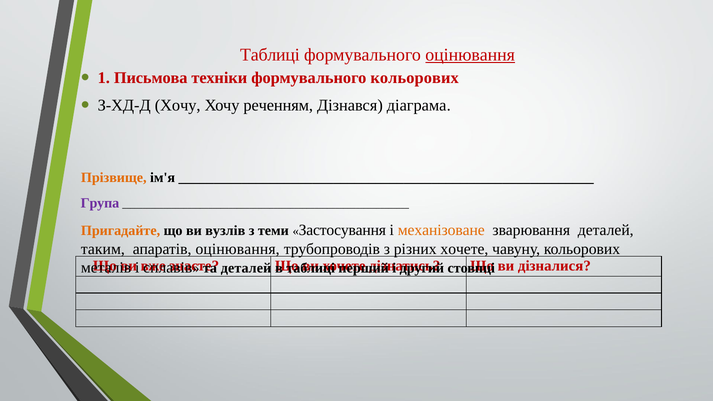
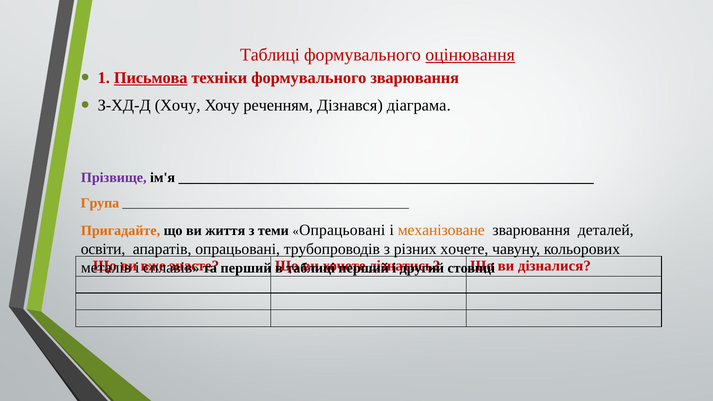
Письмова underline: none -> present
формувального кольорових: кольорових -> зварювання
Прізвище colour: orange -> purple
Група colour: purple -> orange
вузлів: вузлів -> життя
Застосування at (342, 230): Застосування -> Опрацьовані
таким: таким -> освіти
апаратів оцінювання: оцінювання -> опрацьовані
деталей at (246, 268): деталей -> перший
